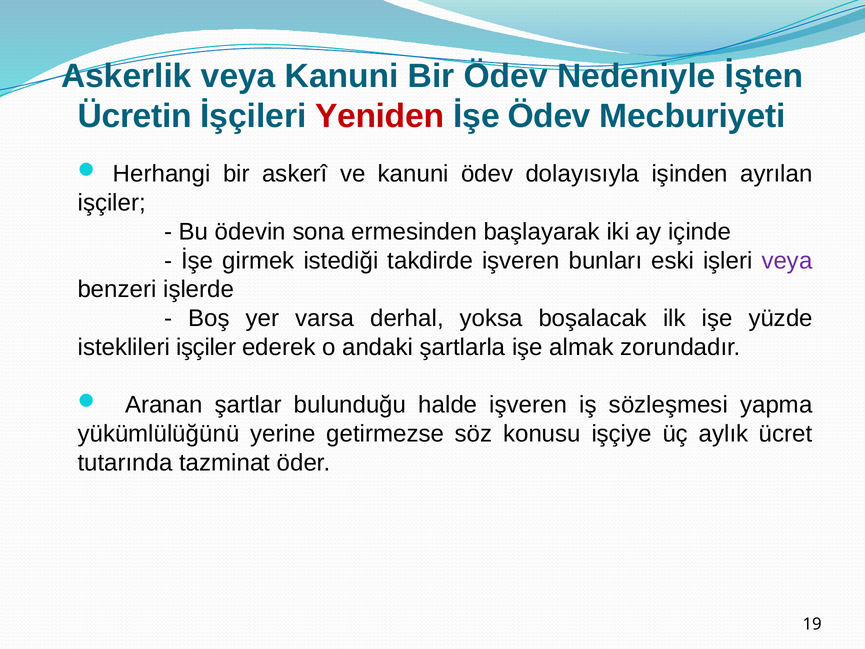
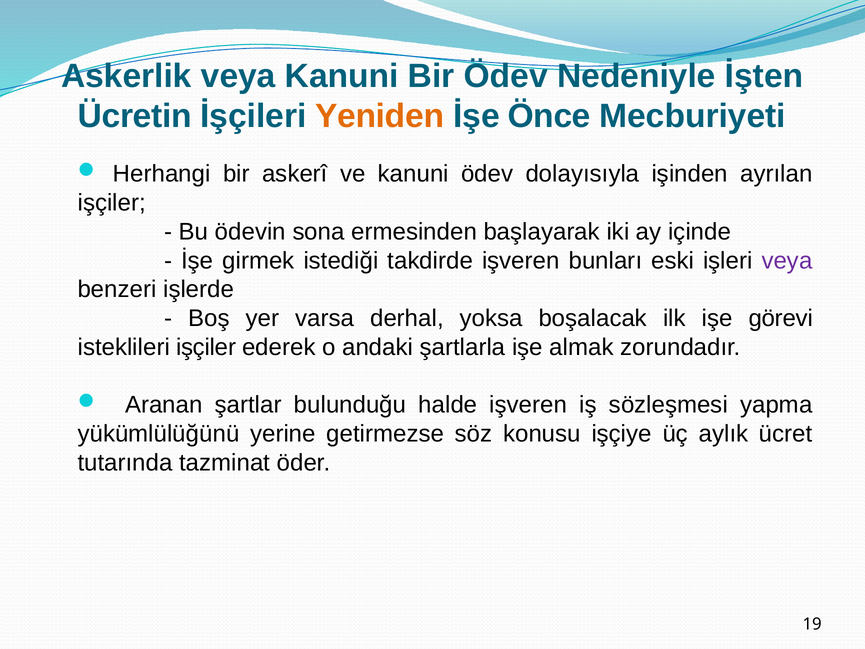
Yeniden colour: red -> orange
İşe Ödev: Ödev -> Önce
yüzde: yüzde -> görevi
